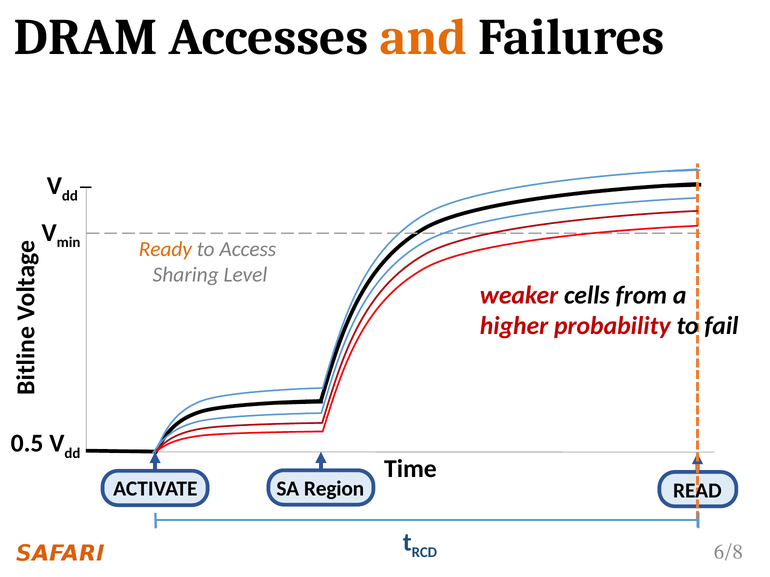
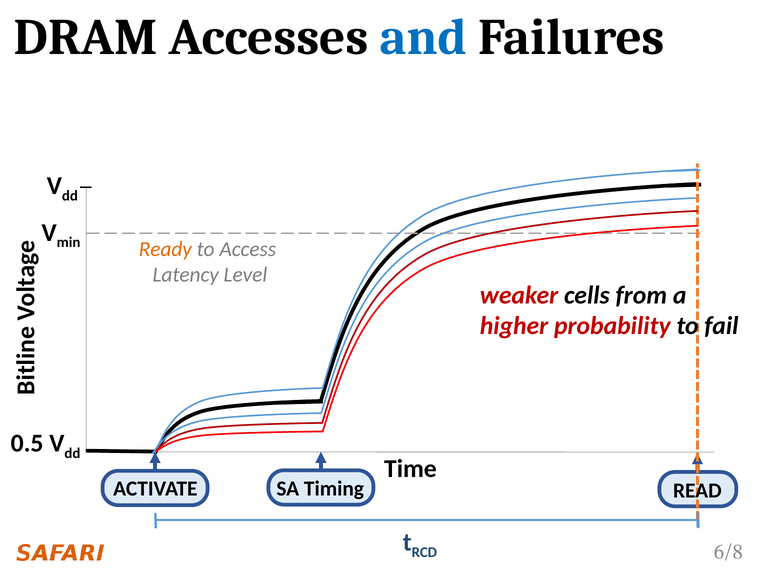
and colour: orange -> blue
Sharing: Sharing -> Latency
Region: Region -> Timing
